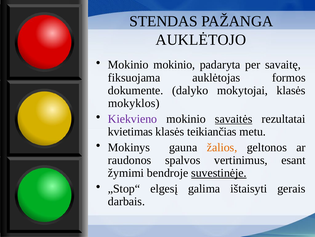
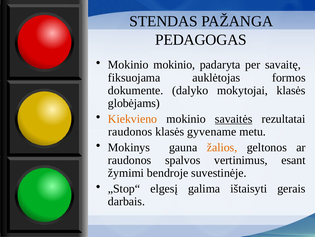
AUKLĖTOJO: AUKLĖTOJO -> PEDAGOGAS
mokyklos: mokyklos -> globėjams
Kiekvieno colour: purple -> orange
kvietimas at (130, 131): kvietimas -> raudonos
teikiančias: teikiančias -> gyvename
suvestinėje underline: present -> none
